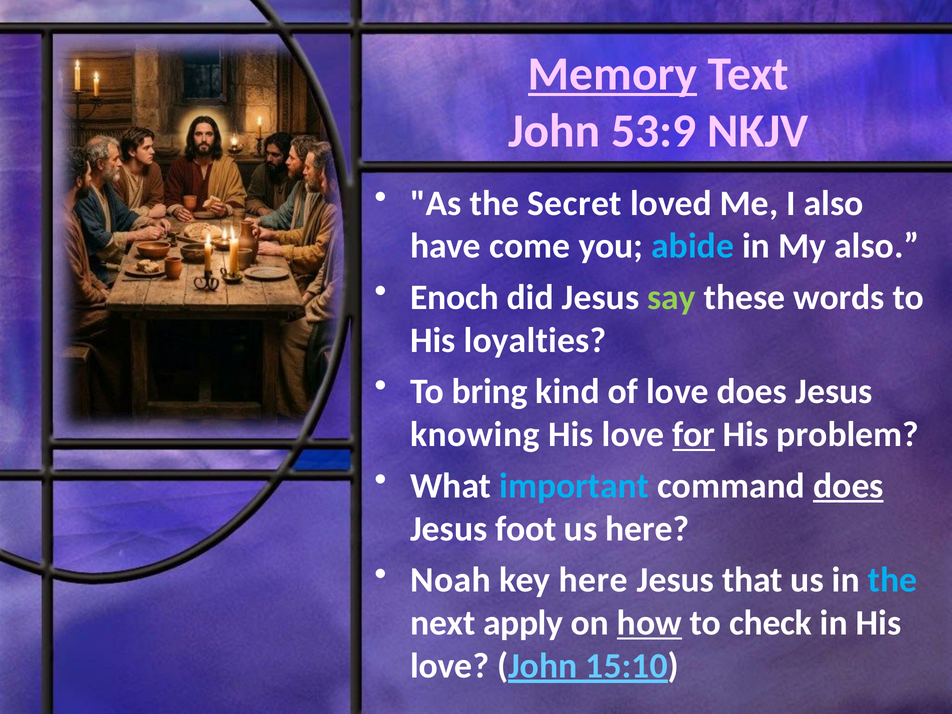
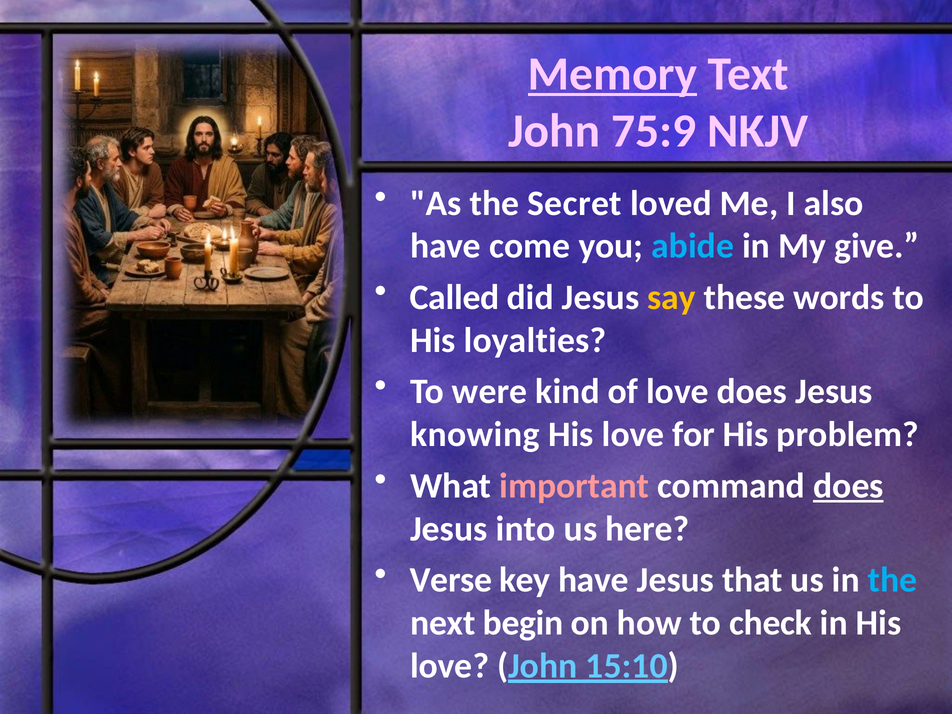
53:9: 53:9 -> 75:9
My also: also -> give
Enoch: Enoch -> Called
say colour: light green -> yellow
bring: bring -> were
for underline: present -> none
important colour: light blue -> pink
foot: foot -> into
Noah: Noah -> Verse
key here: here -> have
apply: apply -> begin
how underline: present -> none
